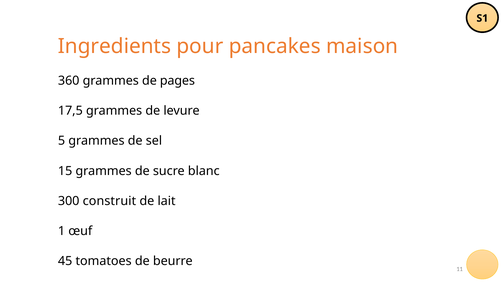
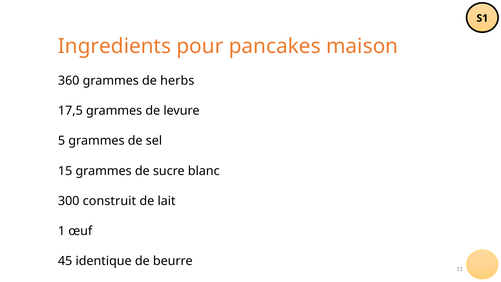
pages: pages -> herbs
tomatoes: tomatoes -> identique
